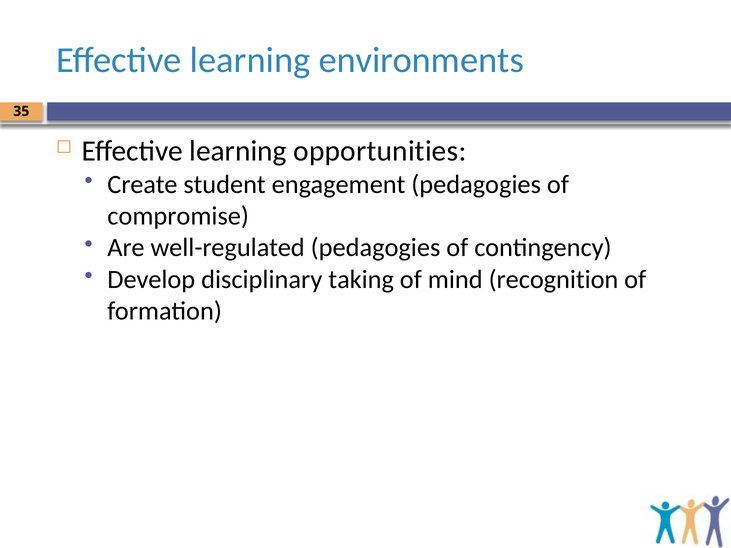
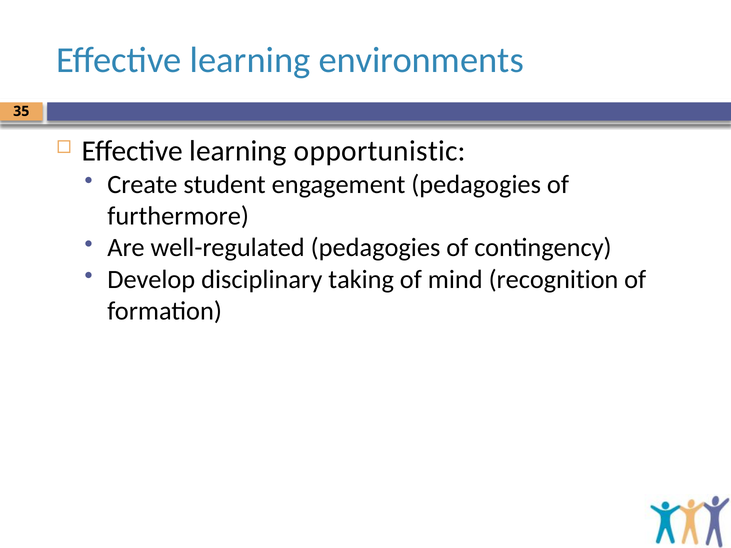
opportunities: opportunities -> opportunistic
compromise: compromise -> furthermore
